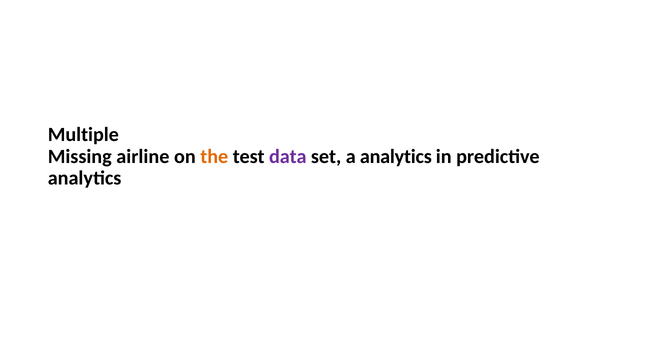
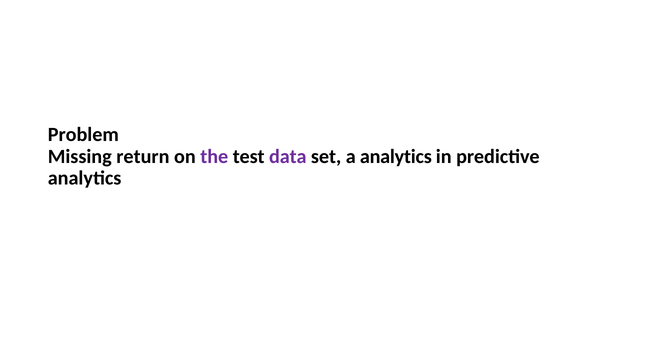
Multiple: Multiple -> Problem
airline: airline -> return
the colour: orange -> purple
